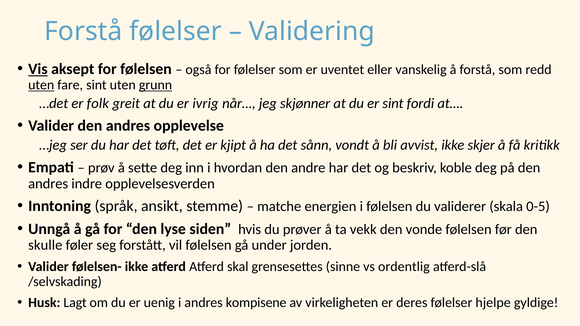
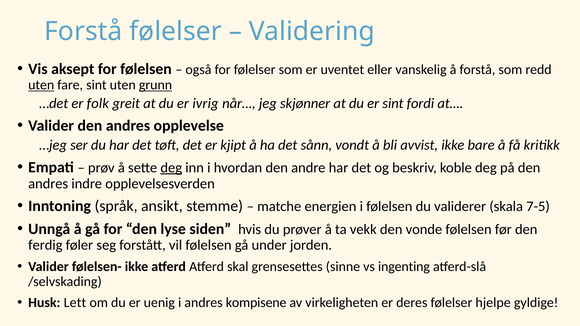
Vis underline: present -> none
skjer: skjer -> bare
deg at (171, 168) underline: none -> present
0-5: 0-5 -> 7-5
skulle: skulle -> ferdig
ordentlig: ordentlig -> ingenting
Lagt: Lagt -> Lett
